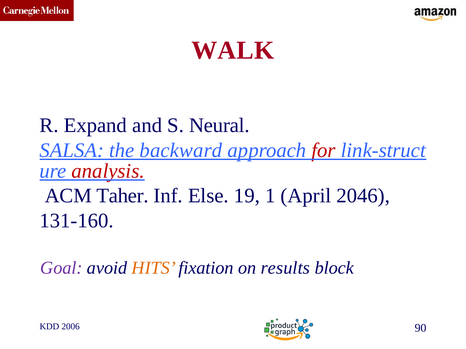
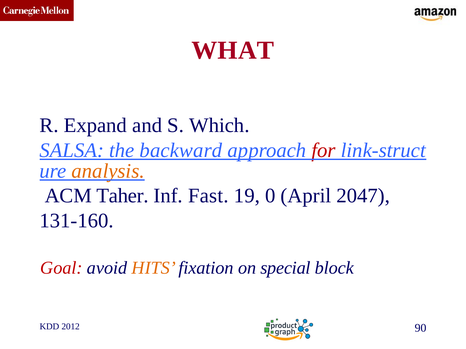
WALK: WALK -> WHAT
Neural: Neural -> Which
analysis colour: red -> orange
Else: Else -> Fast
1: 1 -> 0
2046: 2046 -> 2047
Goal colour: purple -> red
results: results -> special
2006: 2006 -> 2012
